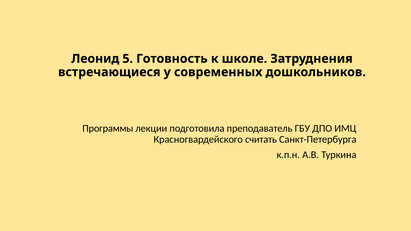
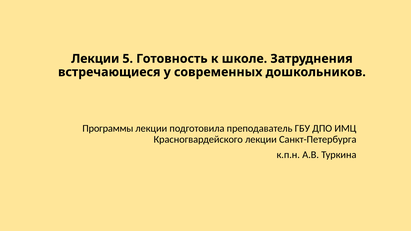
Леонид at (95, 59): Леонид -> Лекции
Красногвардейского считать: считать -> лекции
